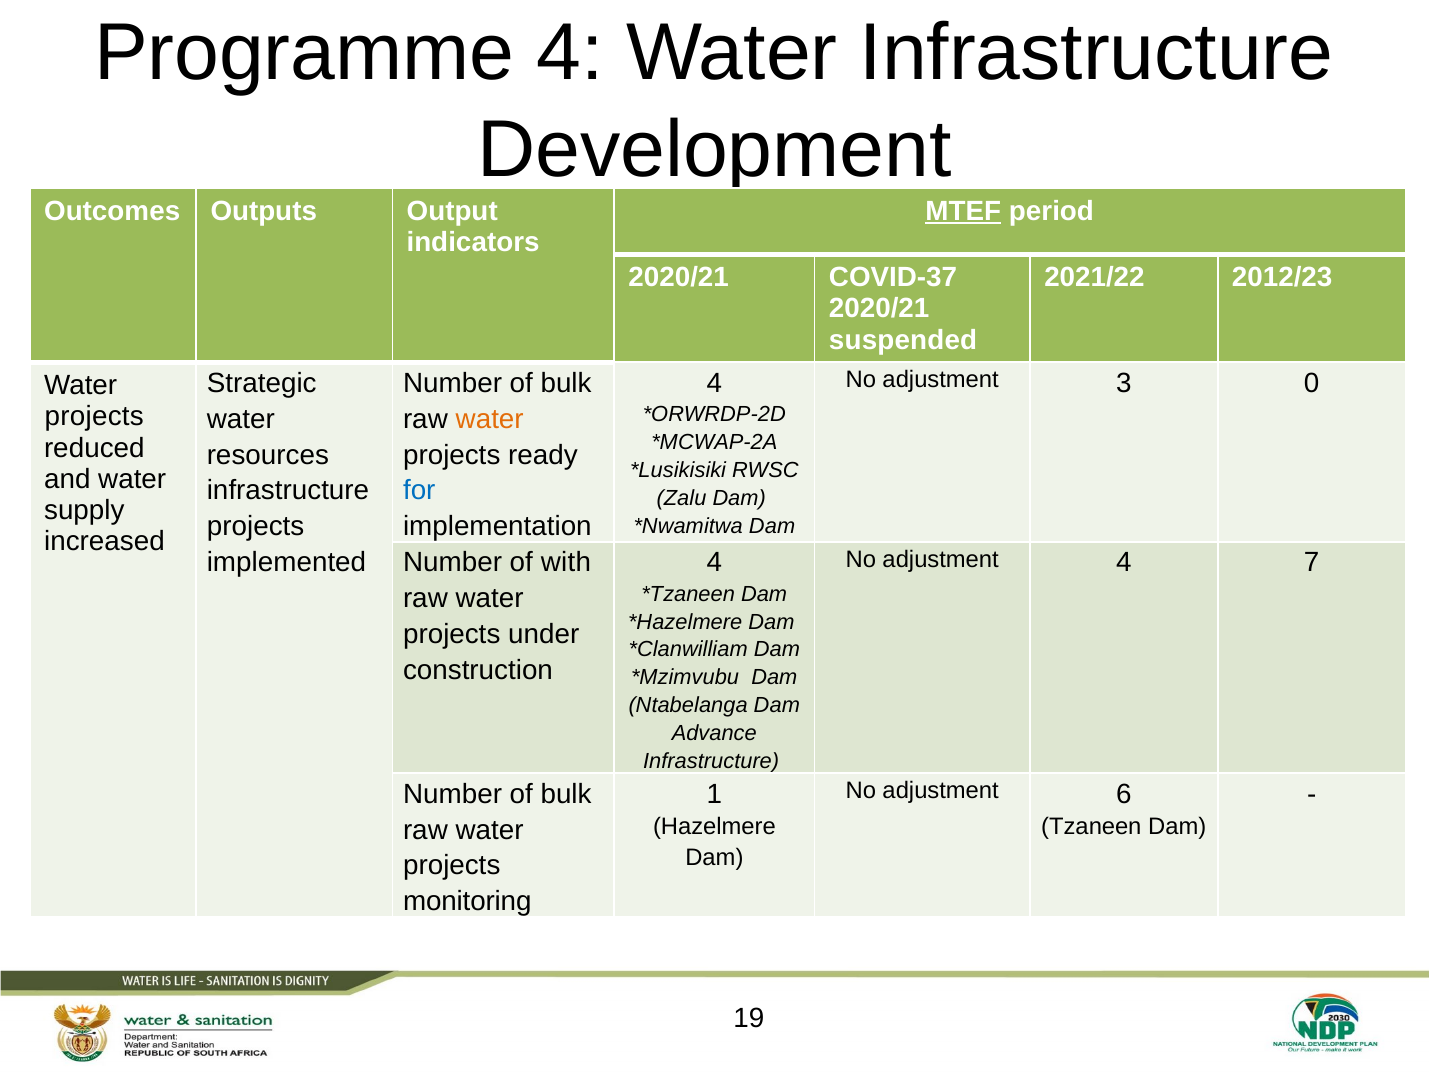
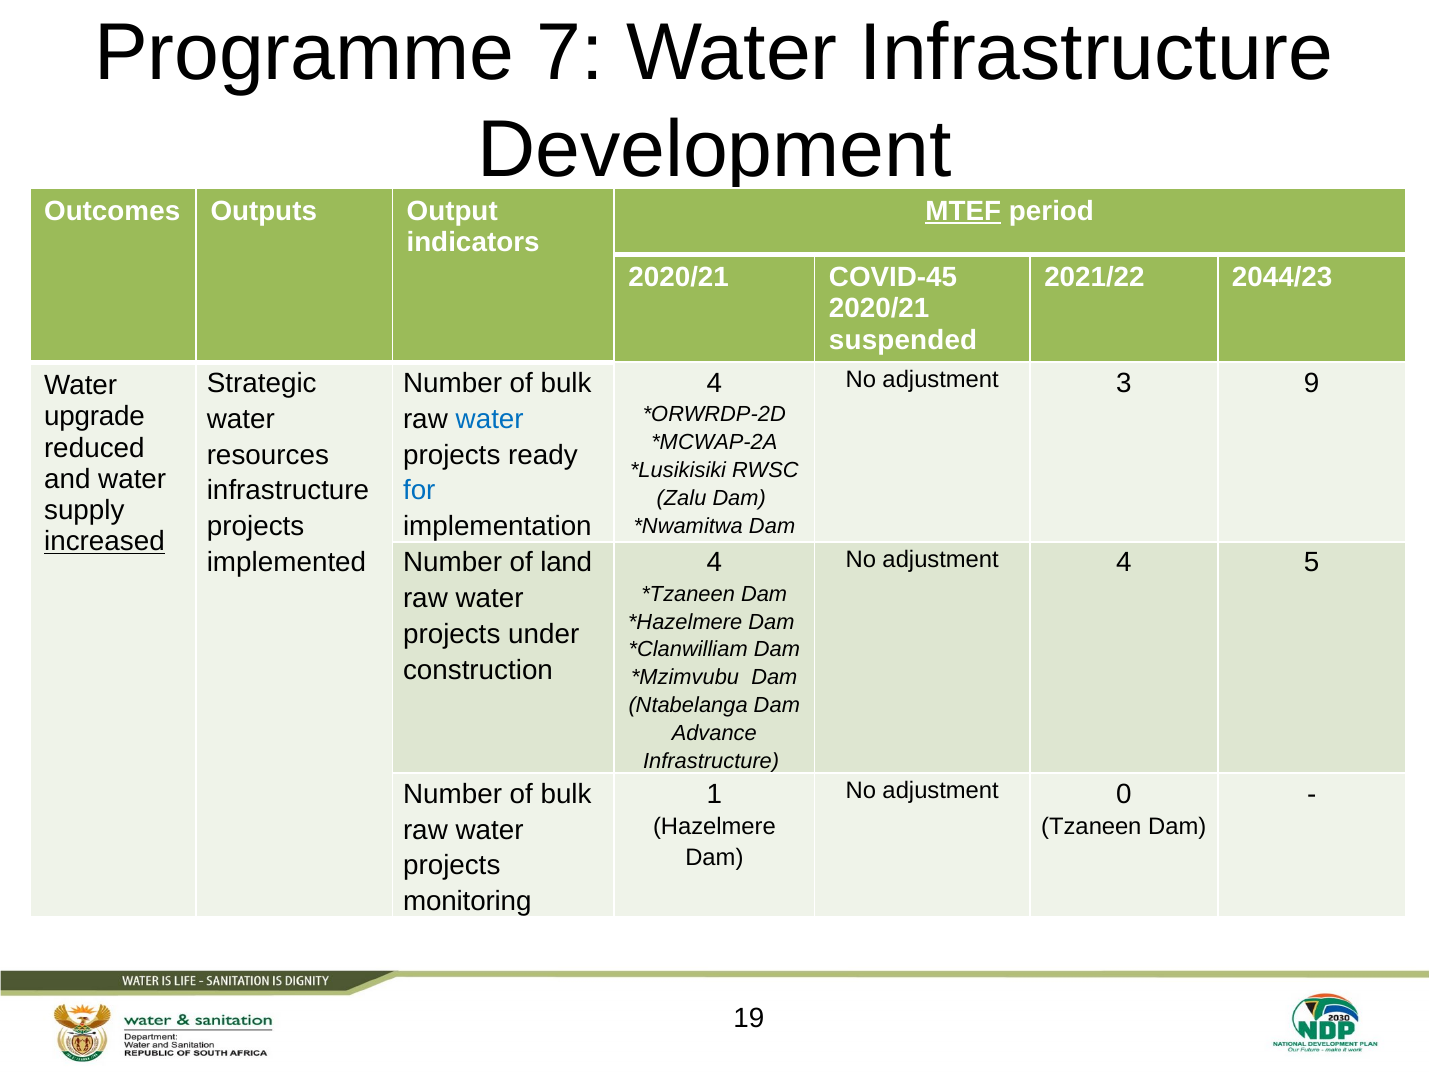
Programme 4: 4 -> 7
COVID-37: COVID-37 -> COVID-45
2012/23: 2012/23 -> 2044/23
0: 0 -> 9
projects at (94, 417): projects -> upgrade
water at (490, 419) colour: orange -> blue
increased underline: none -> present
7: 7 -> 5
with: with -> land
6: 6 -> 0
